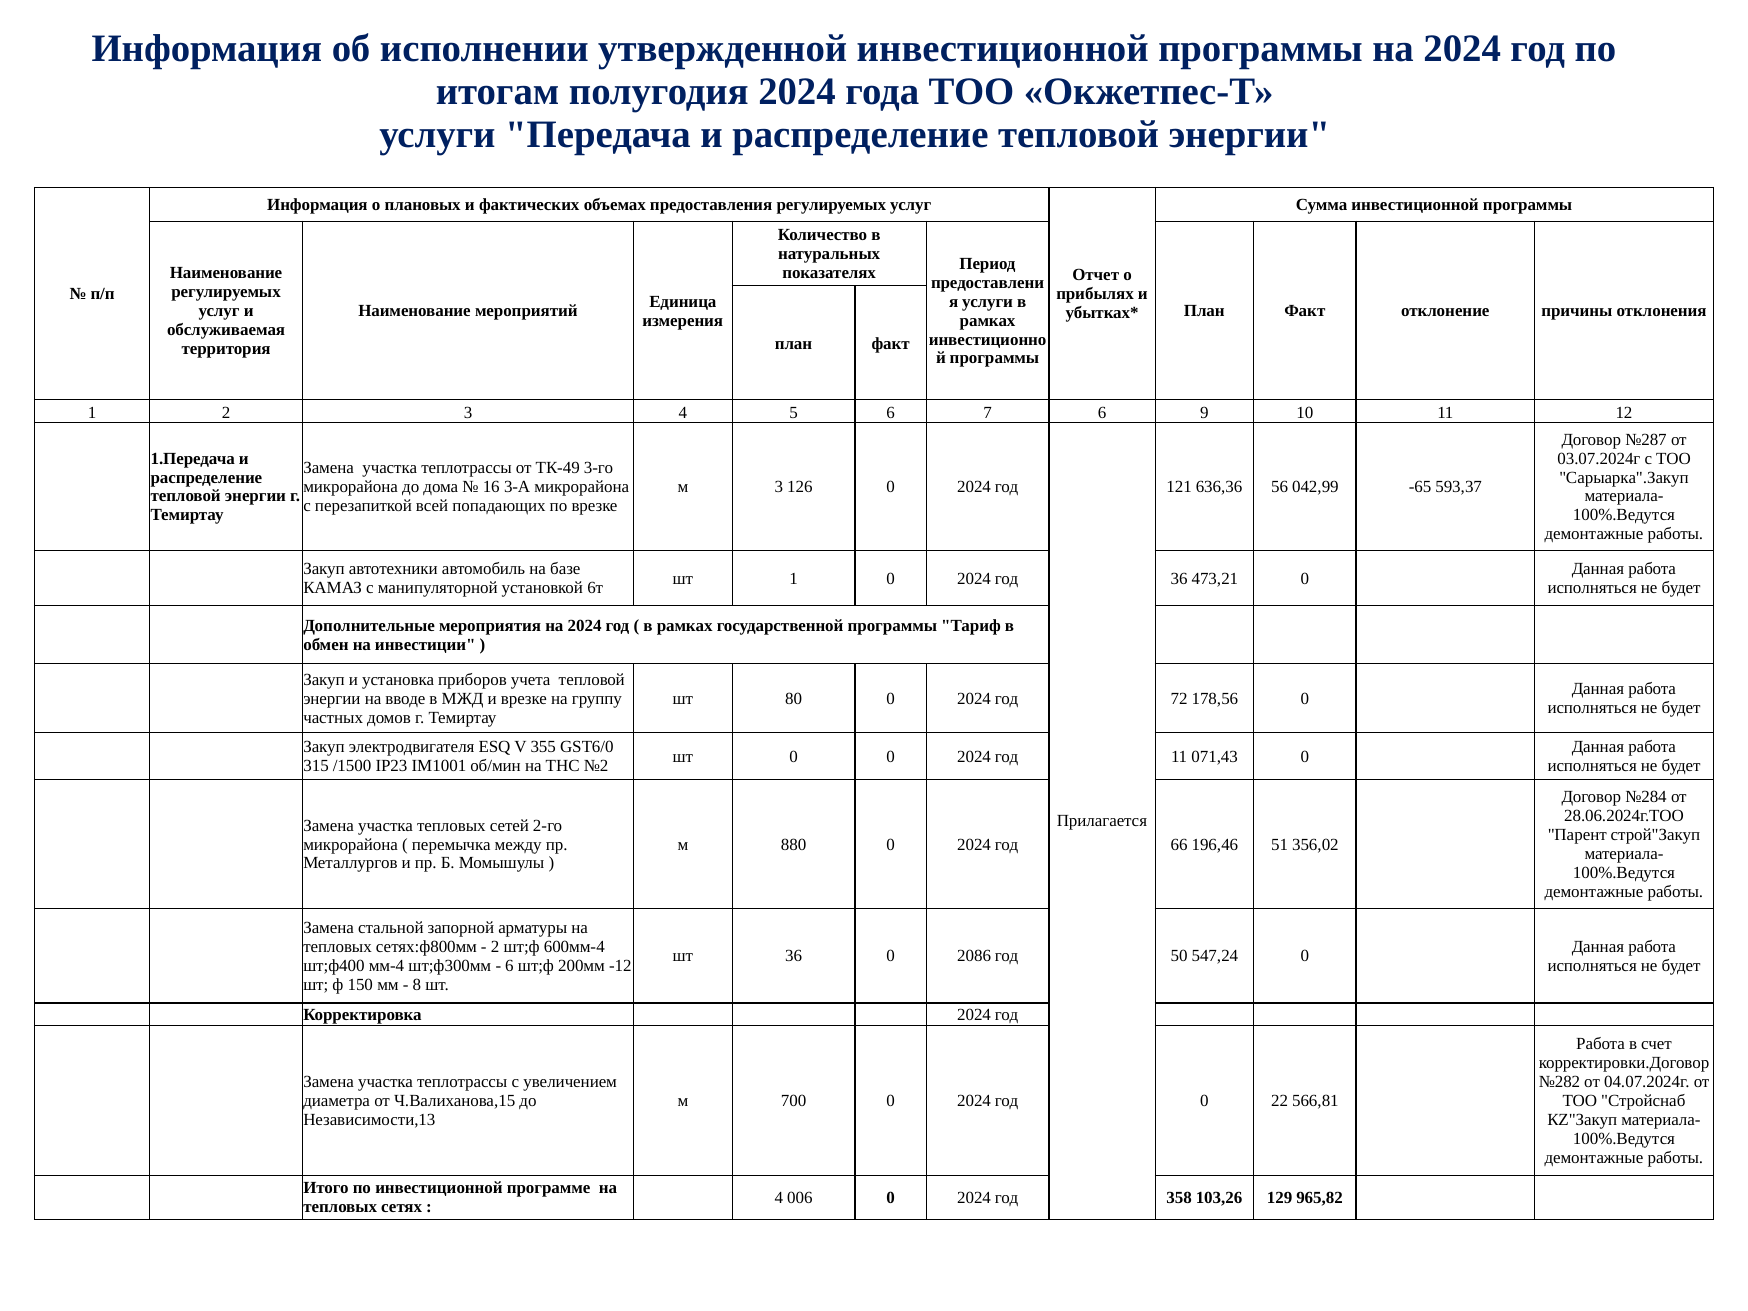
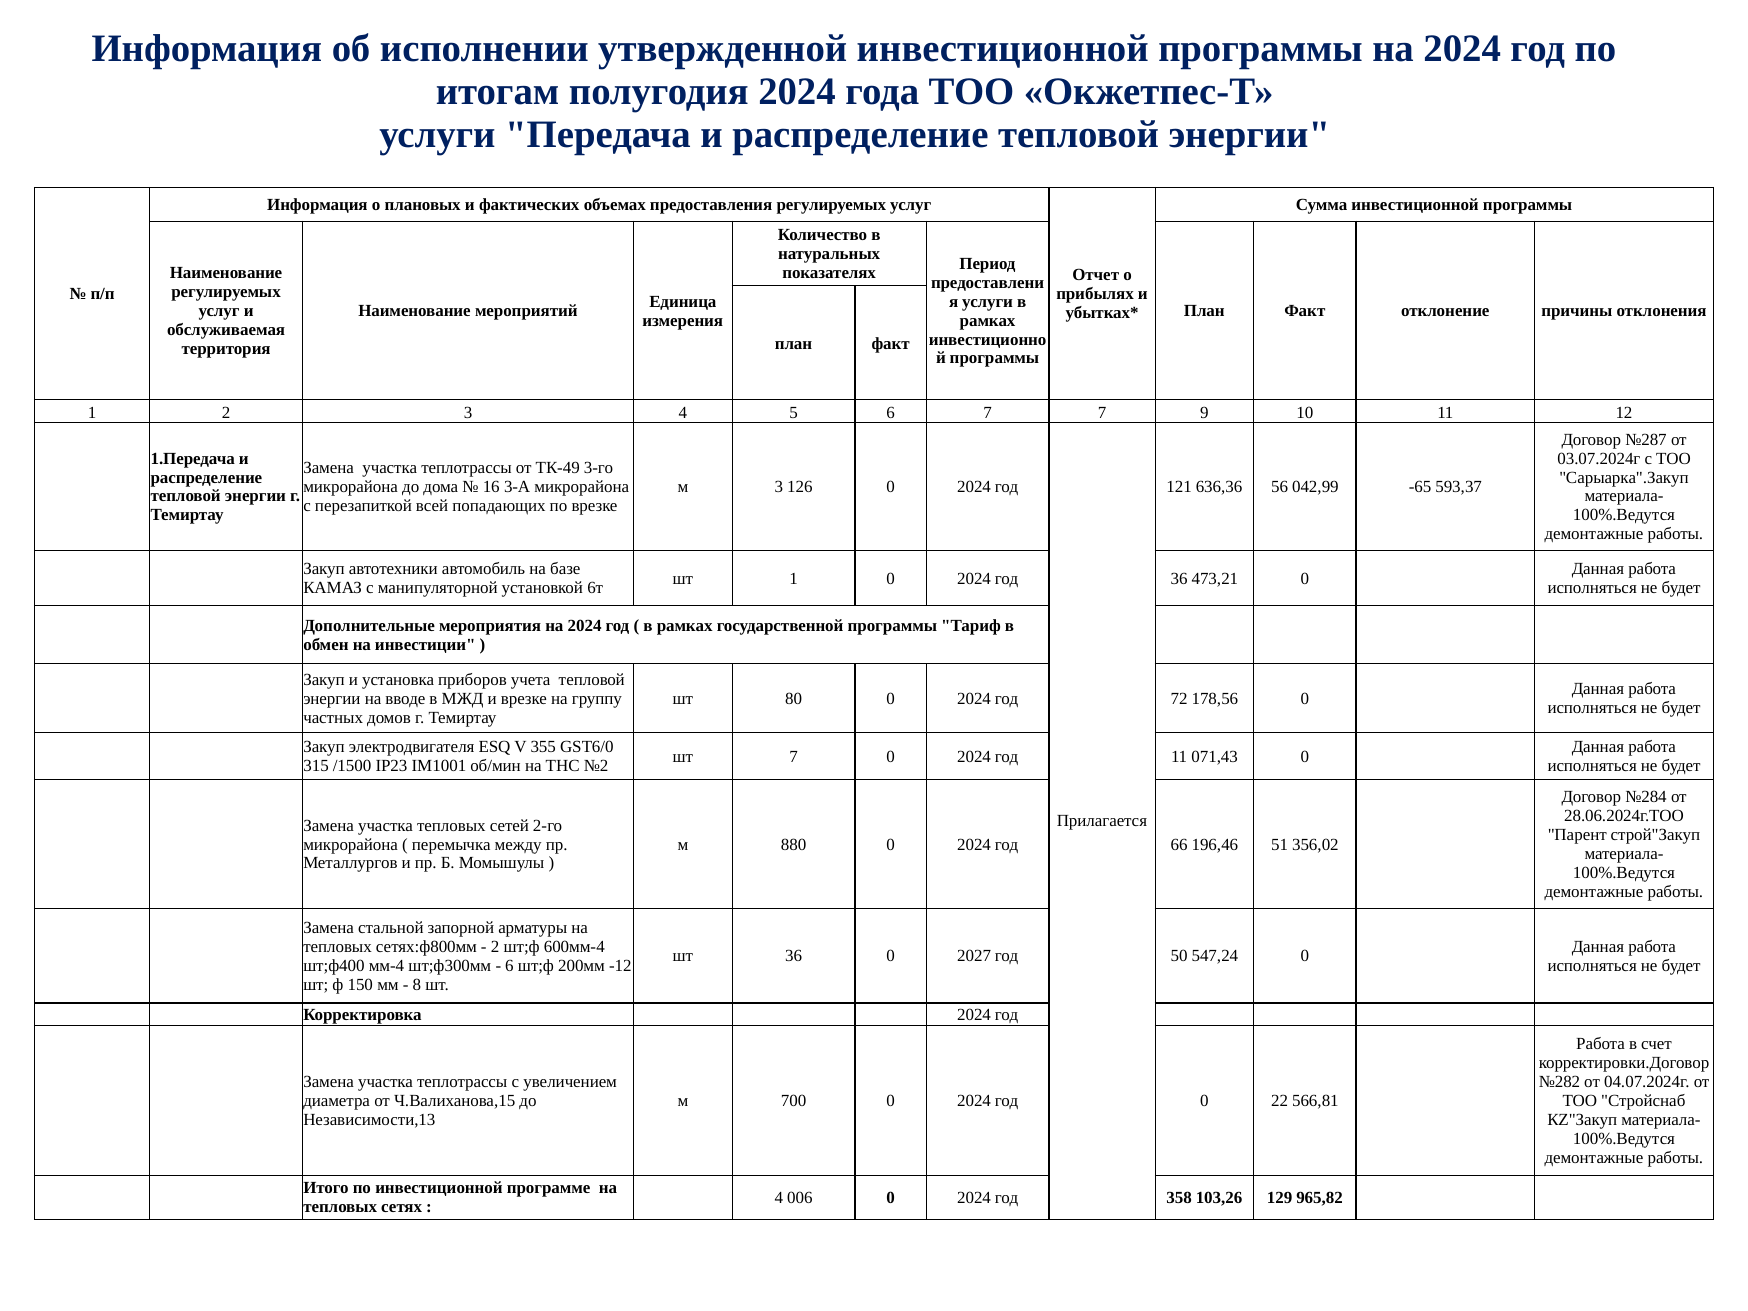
7 6: 6 -> 7
шт 0: 0 -> 7
2086: 2086 -> 2027
